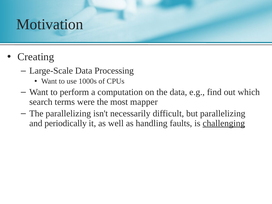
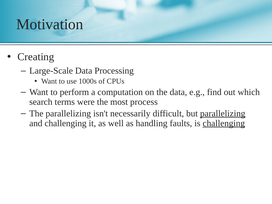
mapper: mapper -> process
parallelizing at (223, 113) underline: none -> present
and periodically: periodically -> challenging
